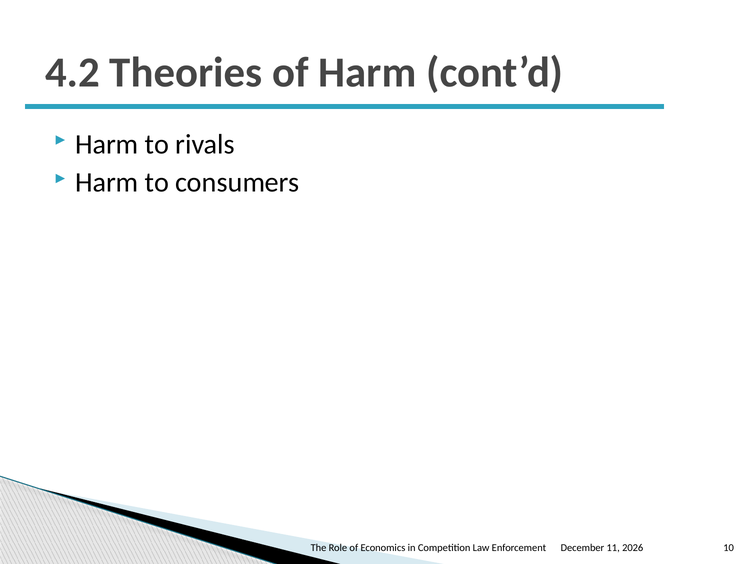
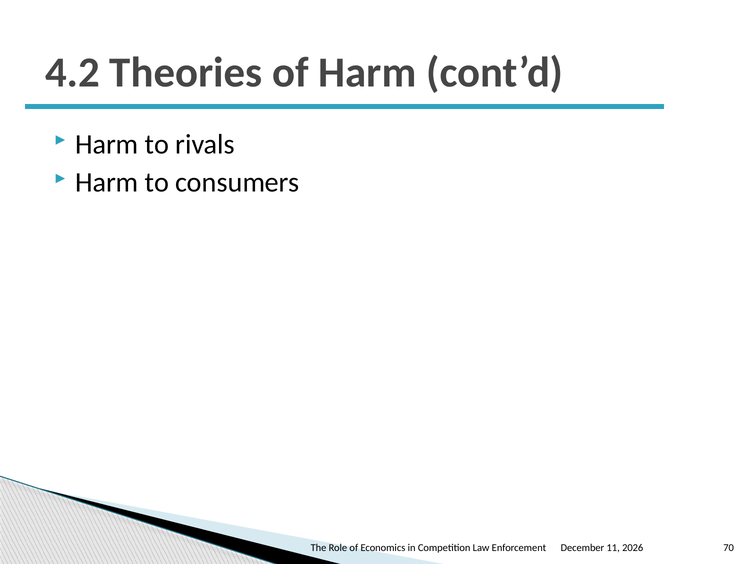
10: 10 -> 70
